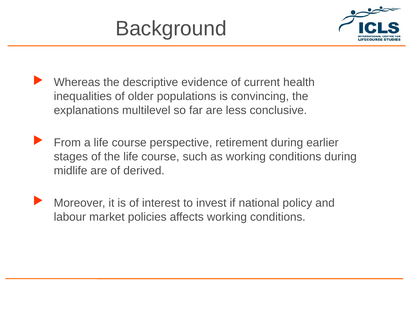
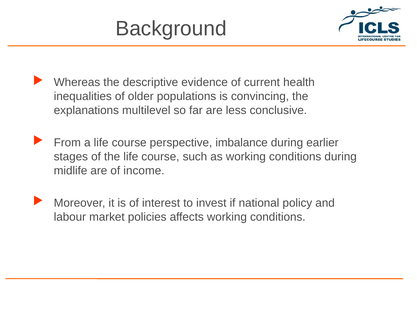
retirement: retirement -> imbalance
derived: derived -> income
